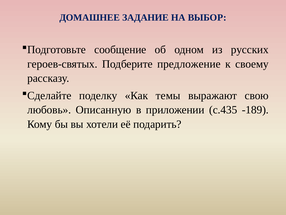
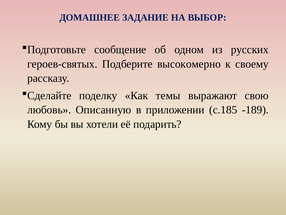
предложение: предложение -> высокомерно
с.435: с.435 -> с.185
